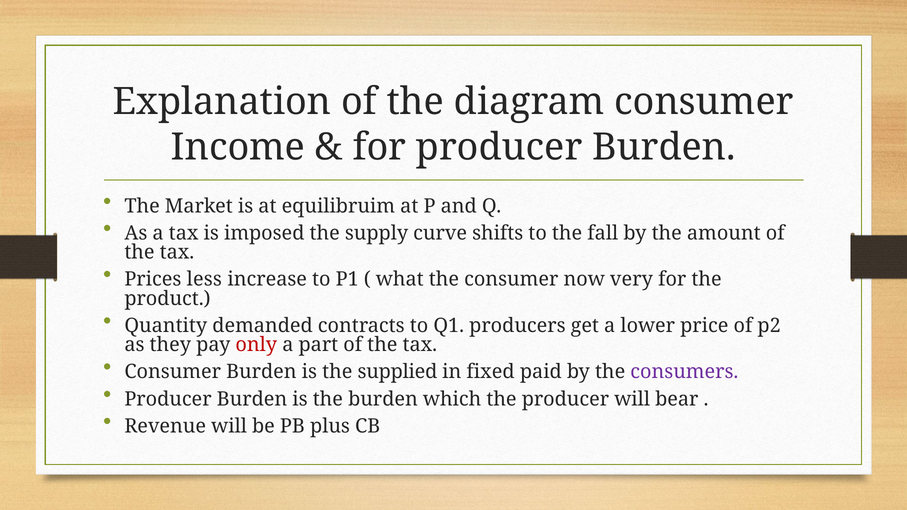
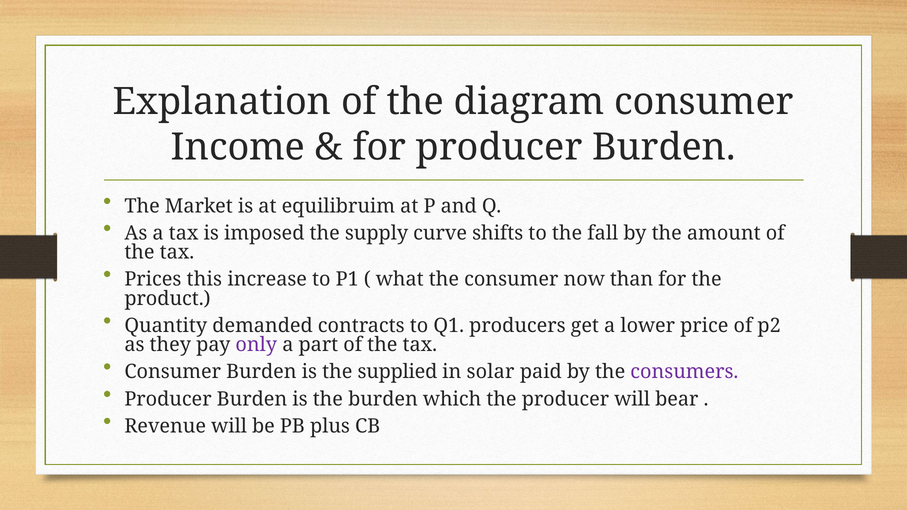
less: less -> this
very: very -> than
only colour: red -> purple
fixed: fixed -> solar
